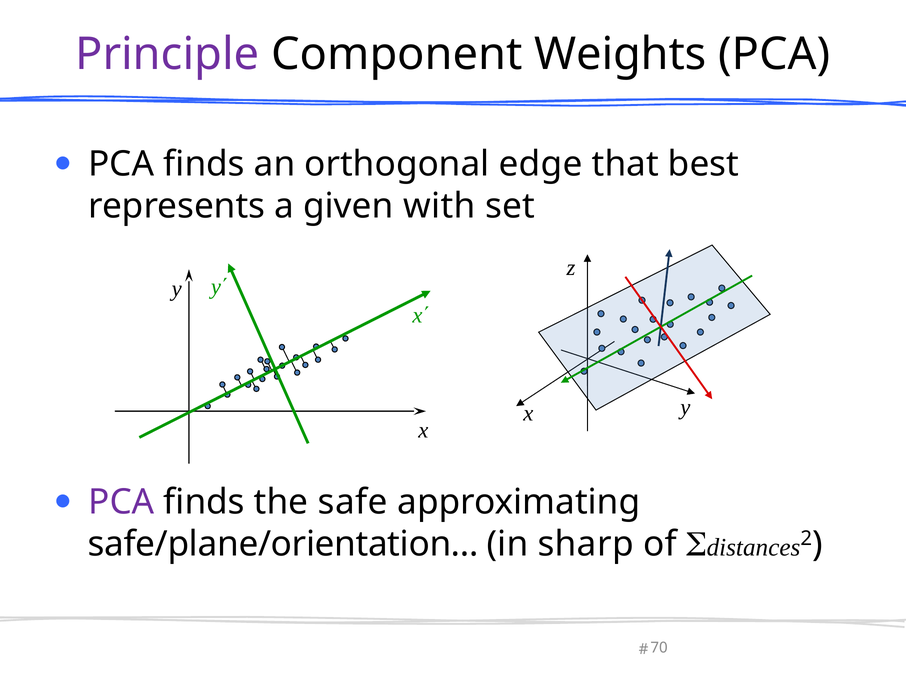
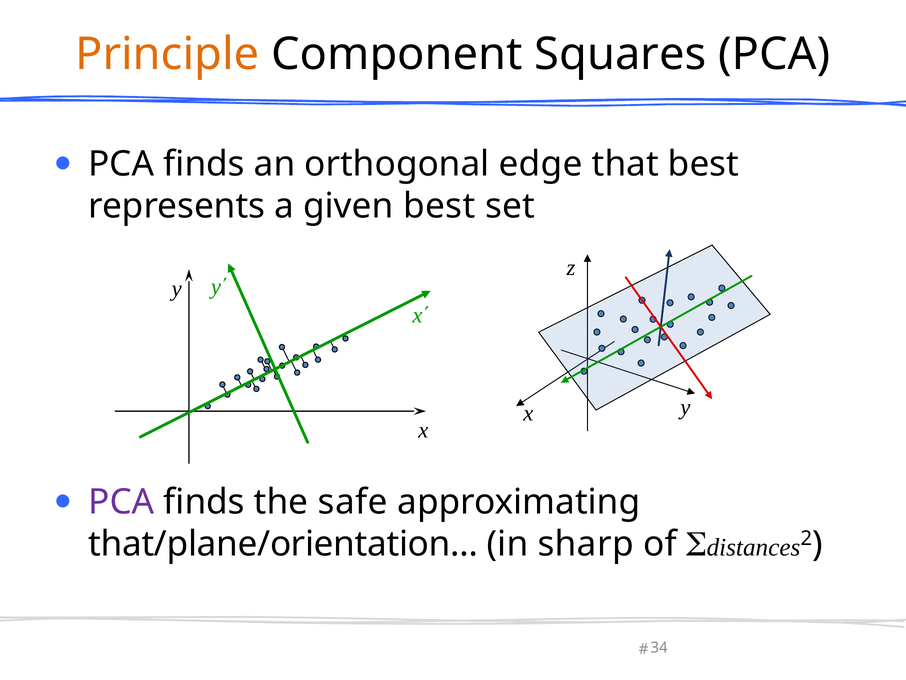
Principle colour: purple -> orange
Weights: Weights -> Squares
given with: with -> best
safe/plane/orientation…: safe/plane/orientation… -> that/plane/orientation…
70: 70 -> 34
